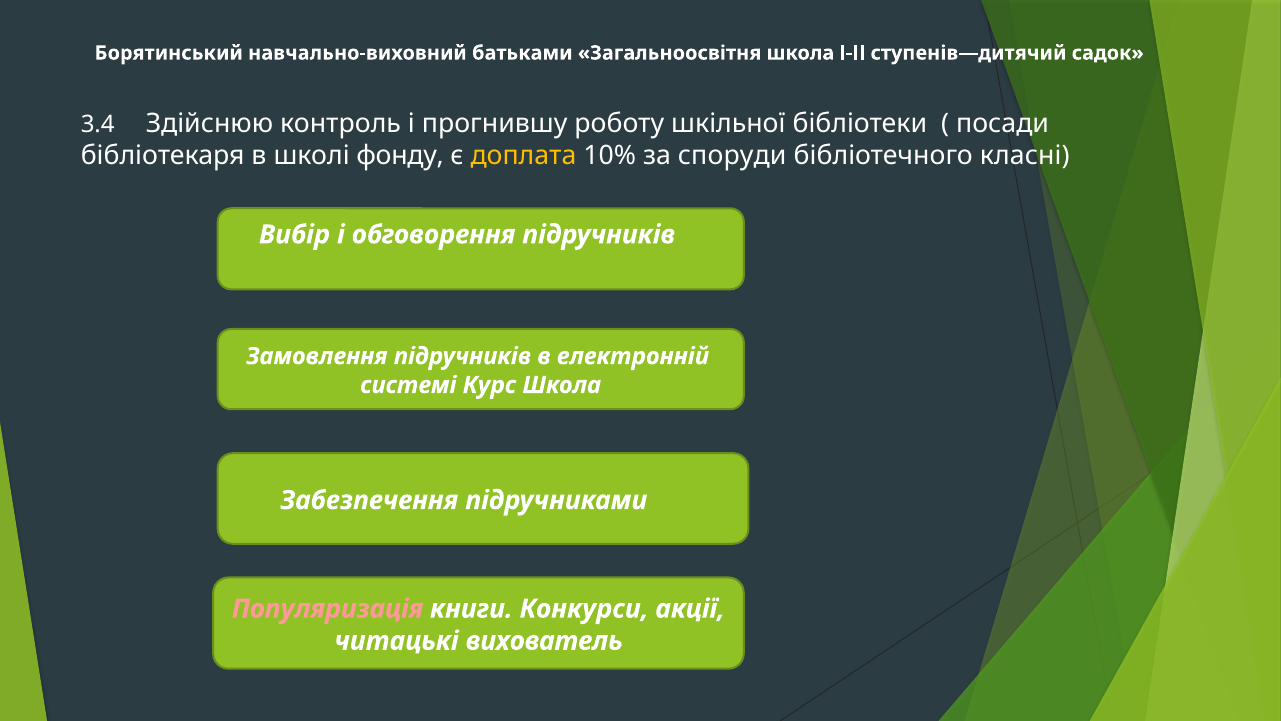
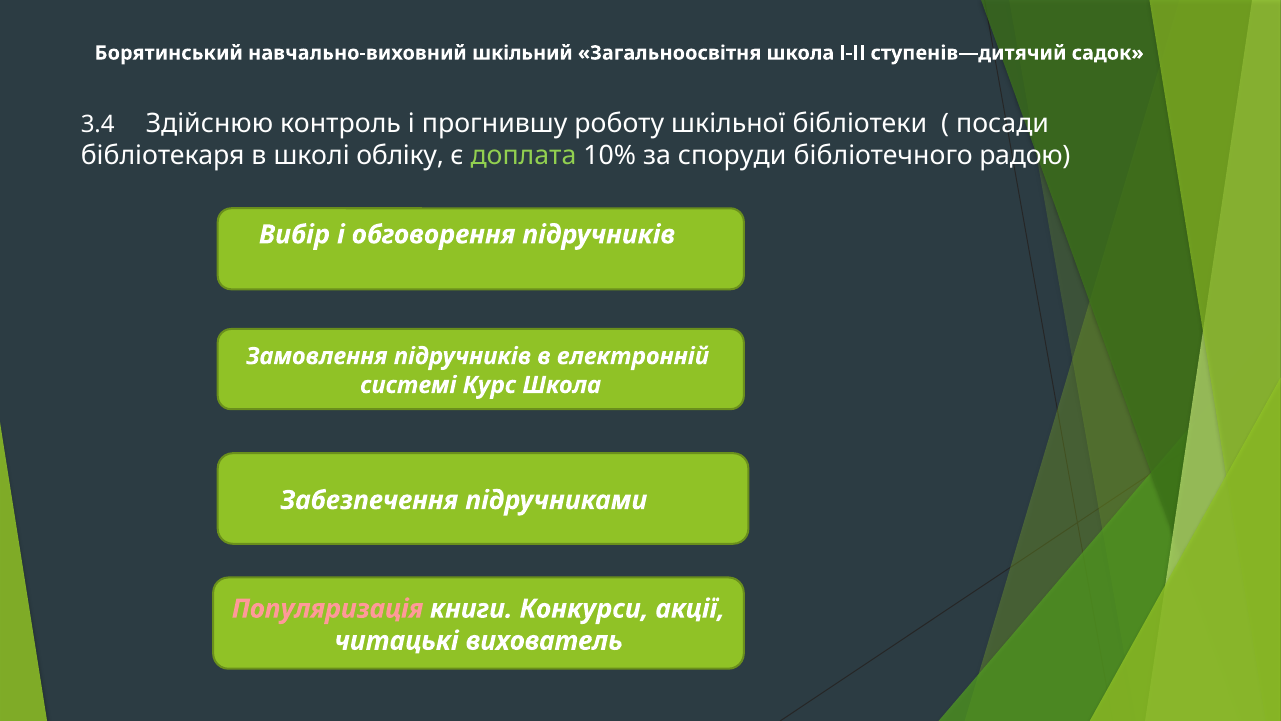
батьками: батьками -> шкільний
фонду: фонду -> обліку
доплата colour: yellow -> light green
класні: класні -> радою
